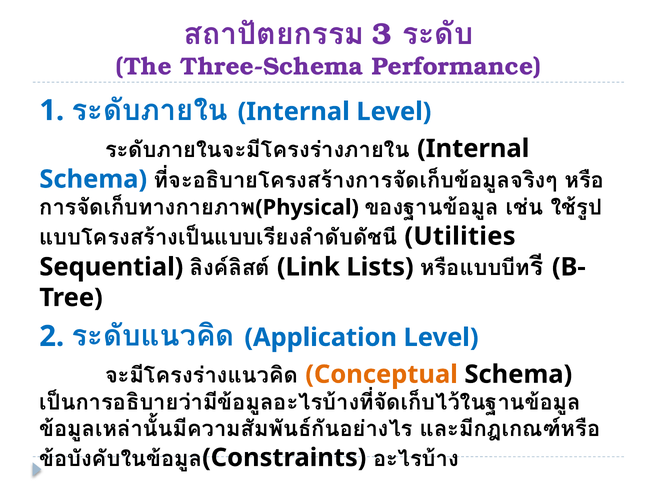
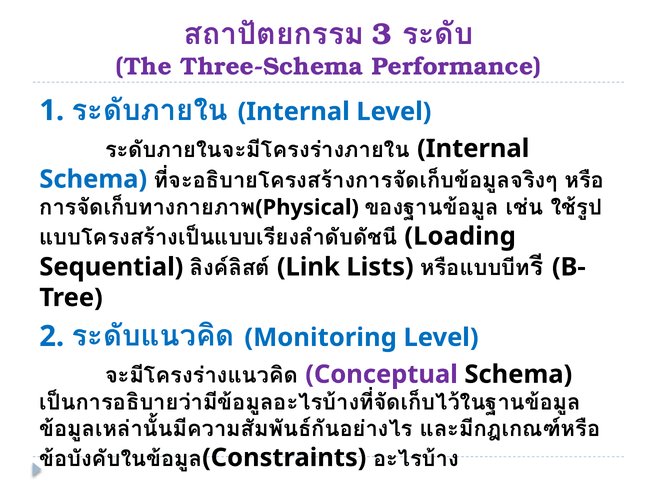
Utilities: Utilities -> Loading
Application: Application -> Monitoring
Conceptual colour: orange -> purple
